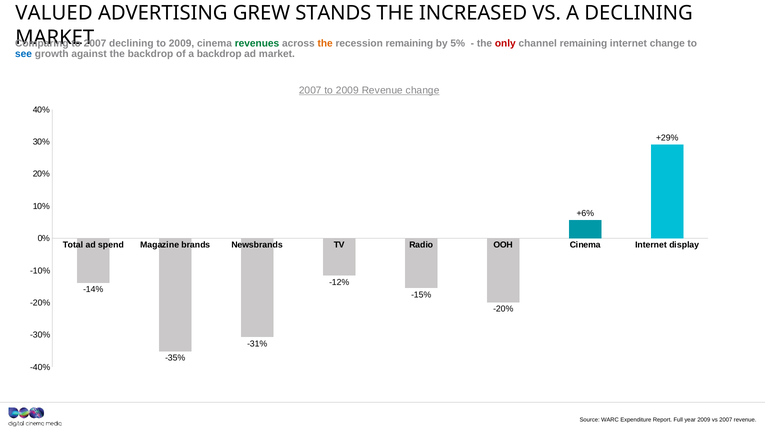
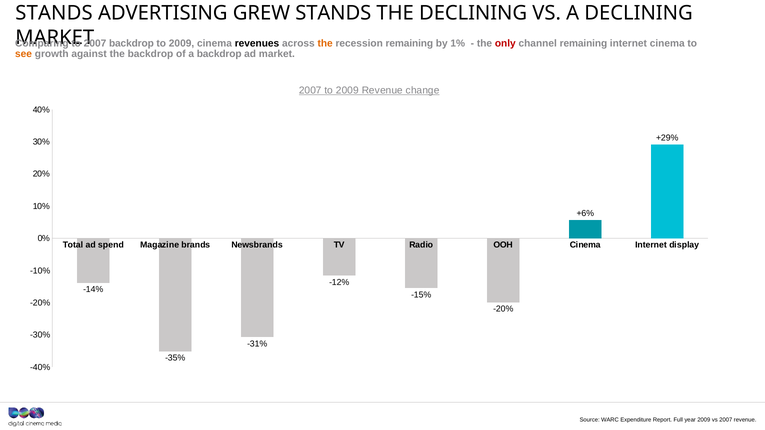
VALUED at (54, 13): VALUED -> STANDS
THE INCREASED: INCREASED -> DECLINING
declining at (131, 43): declining -> backdrop
revenues colour: green -> black
5%: 5% -> 1%
internet change: change -> cinema
see colour: blue -> orange
